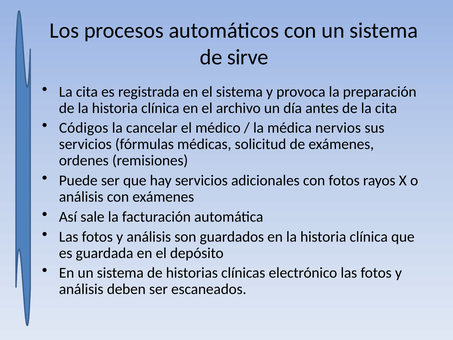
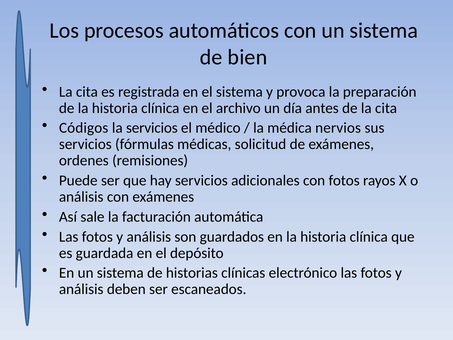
sirve: sirve -> bien
la cancelar: cancelar -> servicios
